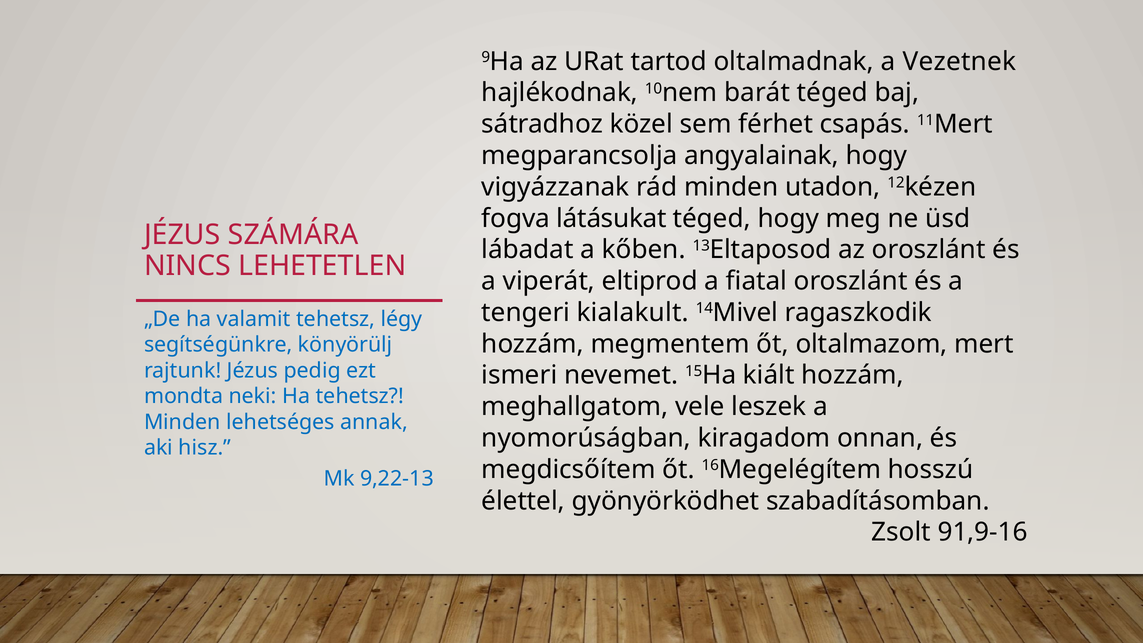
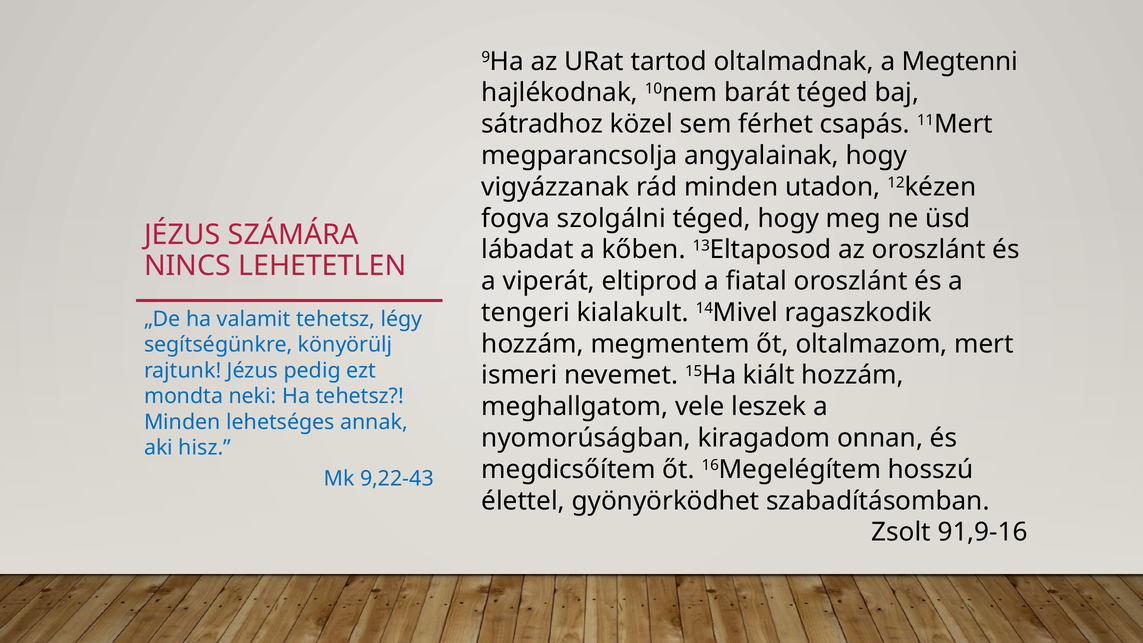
Vezetnek: Vezetnek -> Megtenni
látásukat: látásukat -> szolgálni
9,22-13: 9,22-13 -> 9,22-43
